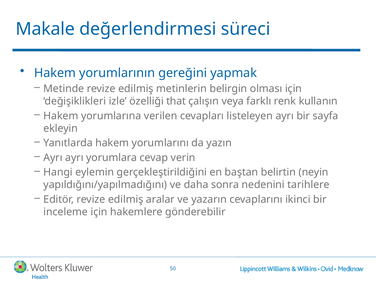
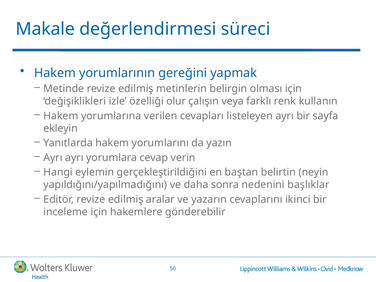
that: that -> olur
tarihlere: tarihlere -> başlıklar
